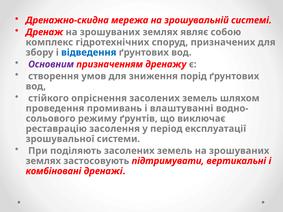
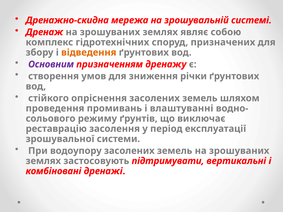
відведення colour: blue -> orange
порід: порід -> річки
поділяють: поділяють -> водоупору
